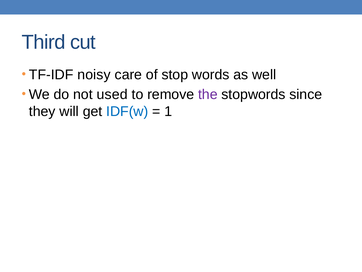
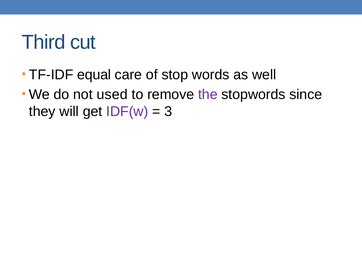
noisy: noisy -> equal
IDF(w colour: blue -> purple
1: 1 -> 3
